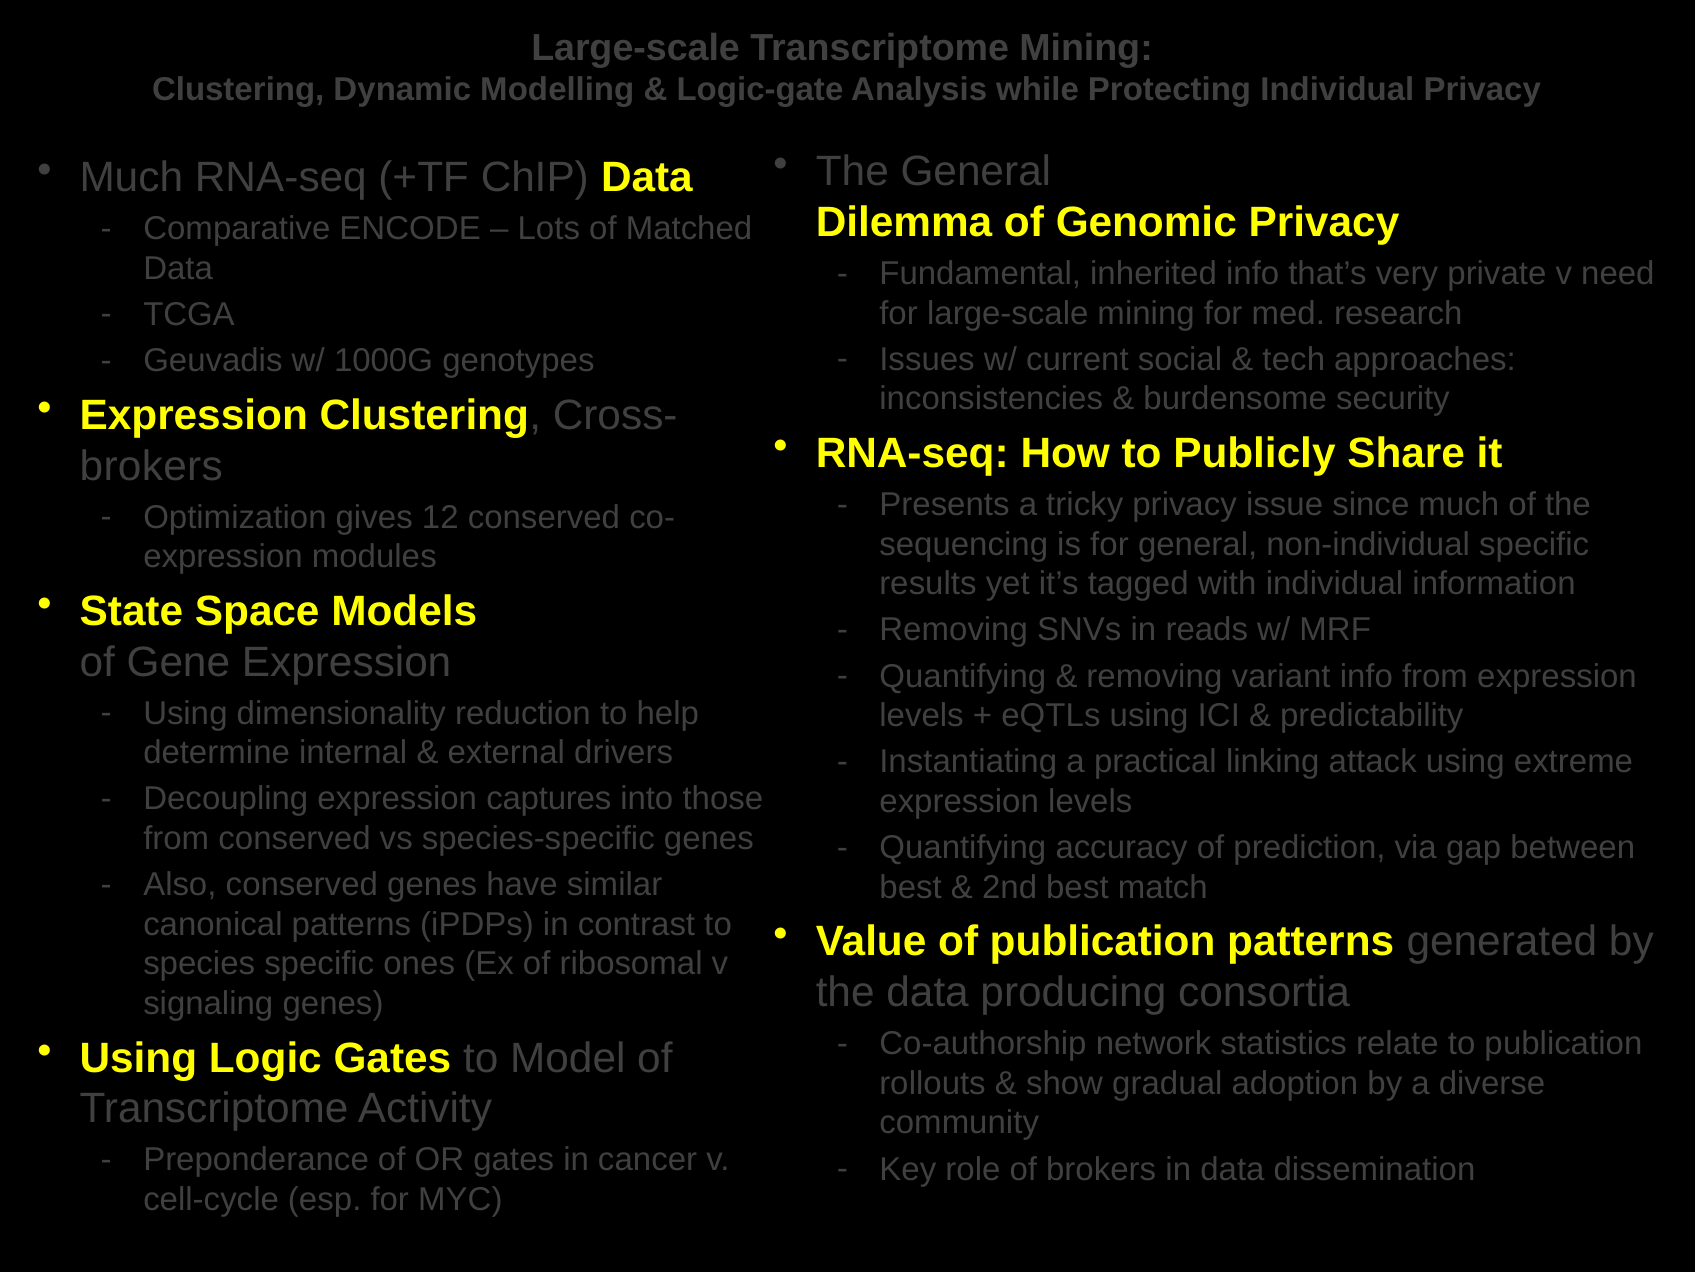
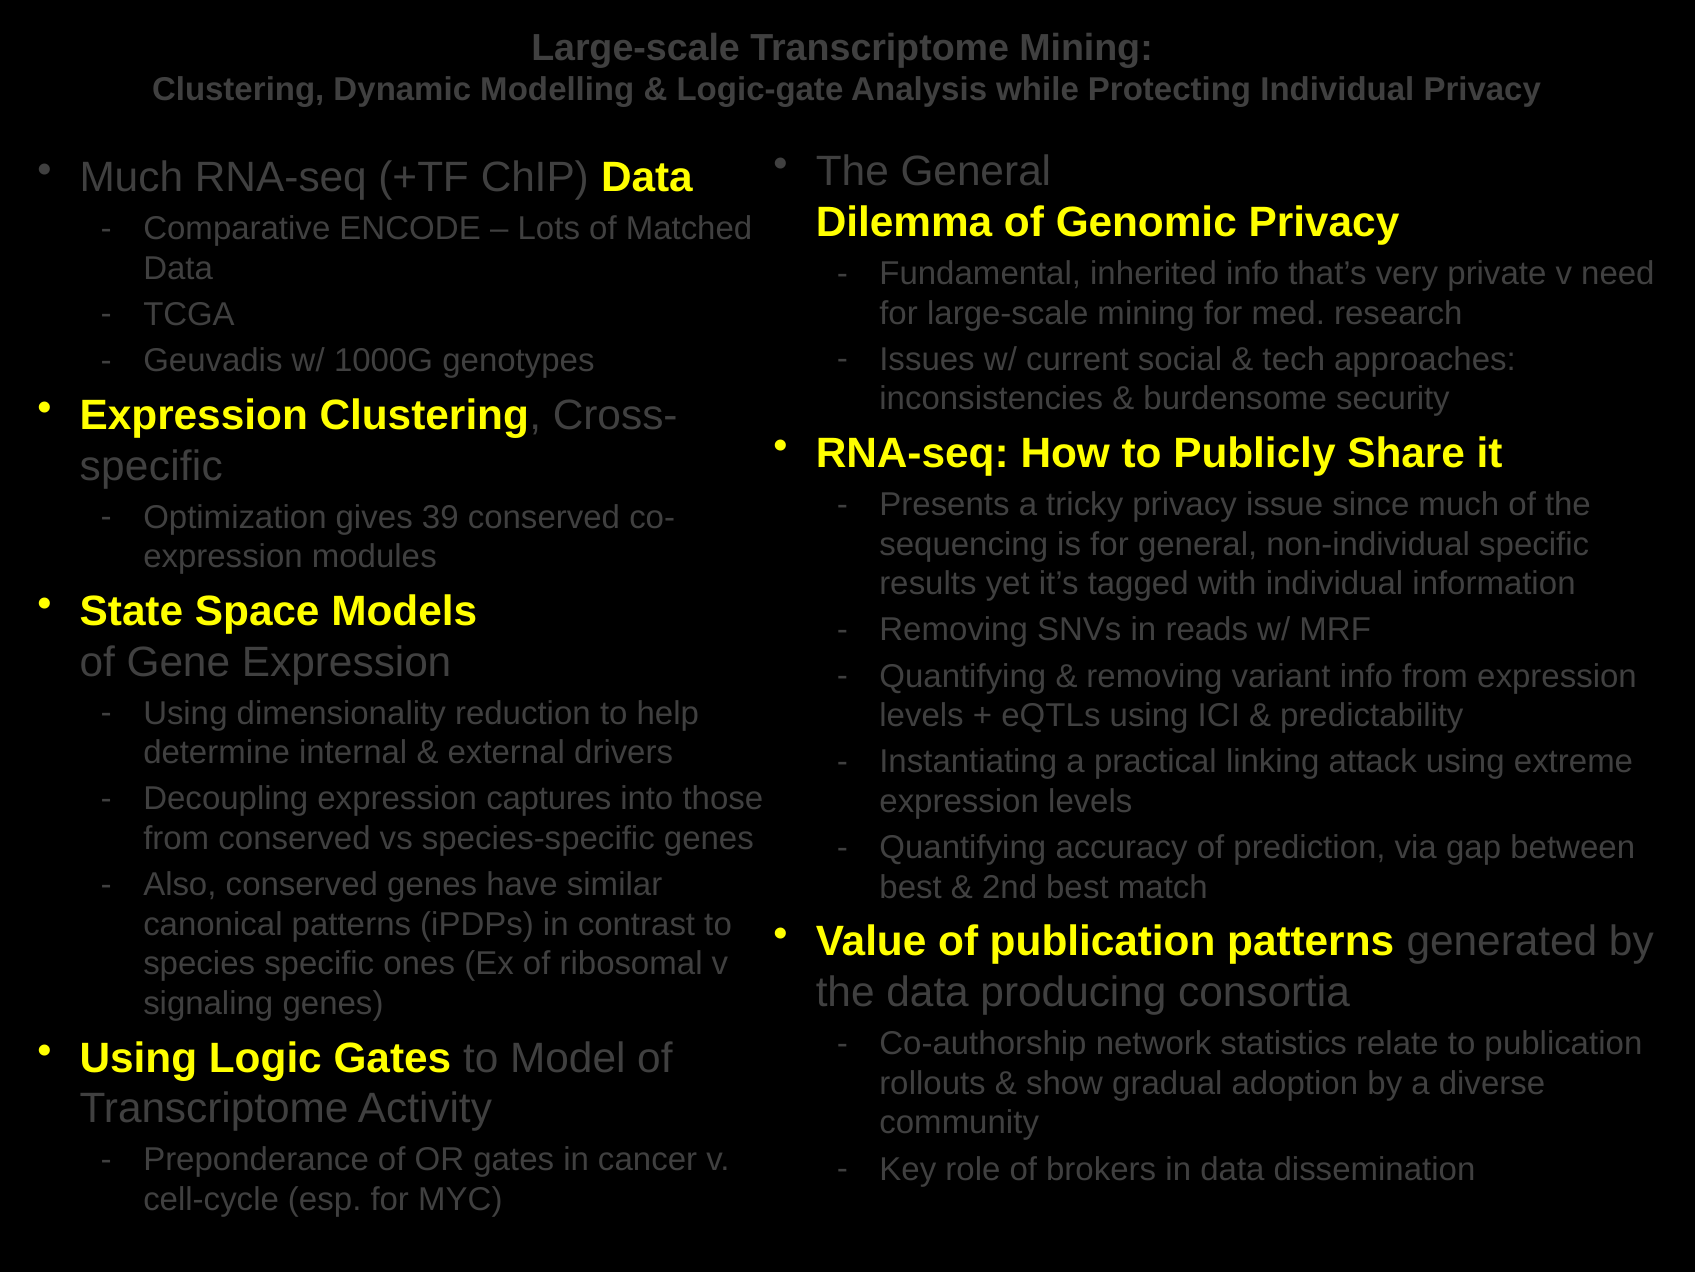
brokers at (151, 466): brokers -> specific
12: 12 -> 39
